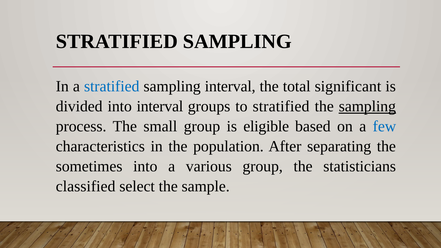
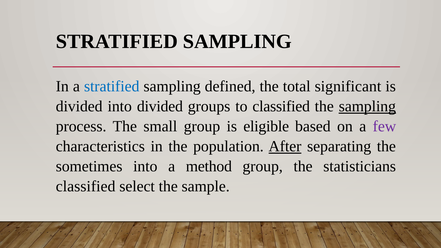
sampling interval: interval -> defined
into interval: interval -> divided
to stratified: stratified -> classified
few colour: blue -> purple
After underline: none -> present
various: various -> method
